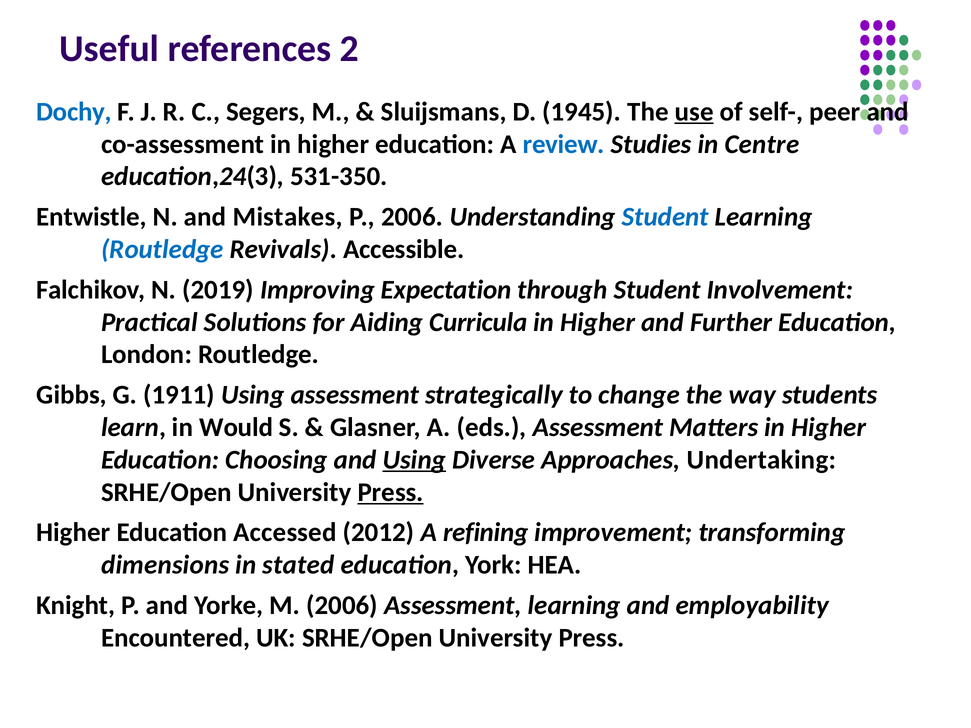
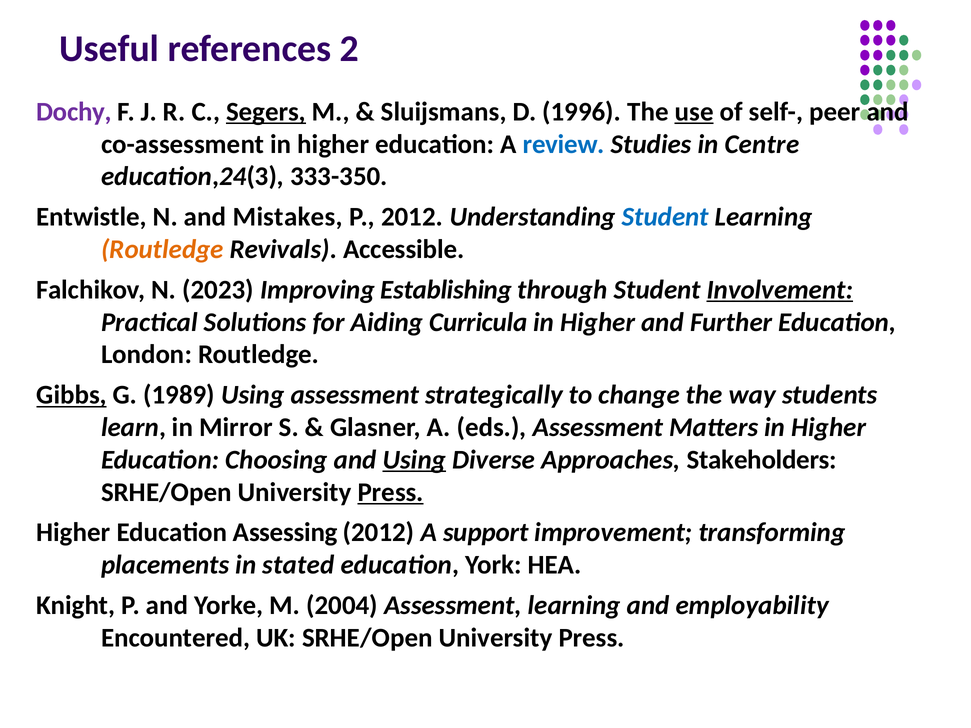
Dochy colour: blue -> purple
Segers underline: none -> present
1945: 1945 -> 1996
531-350: 531-350 -> 333-350
P 2006: 2006 -> 2012
Routledge at (162, 249) colour: blue -> orange
2019: 2019 -> 2023
Expectation: Expectation -> Establishing
Involvement underline: none -> present
Gibbs underline: none -> present
1911: 1911 -> 1989
Would: Would -> Mirror
Undertaking: Undertaking -> Stakeholders
Accessed: Accessed -> Assessing
refining: refining -> support
dimensions: dimensions -> placements
M 2006: 2006 -> 2004
